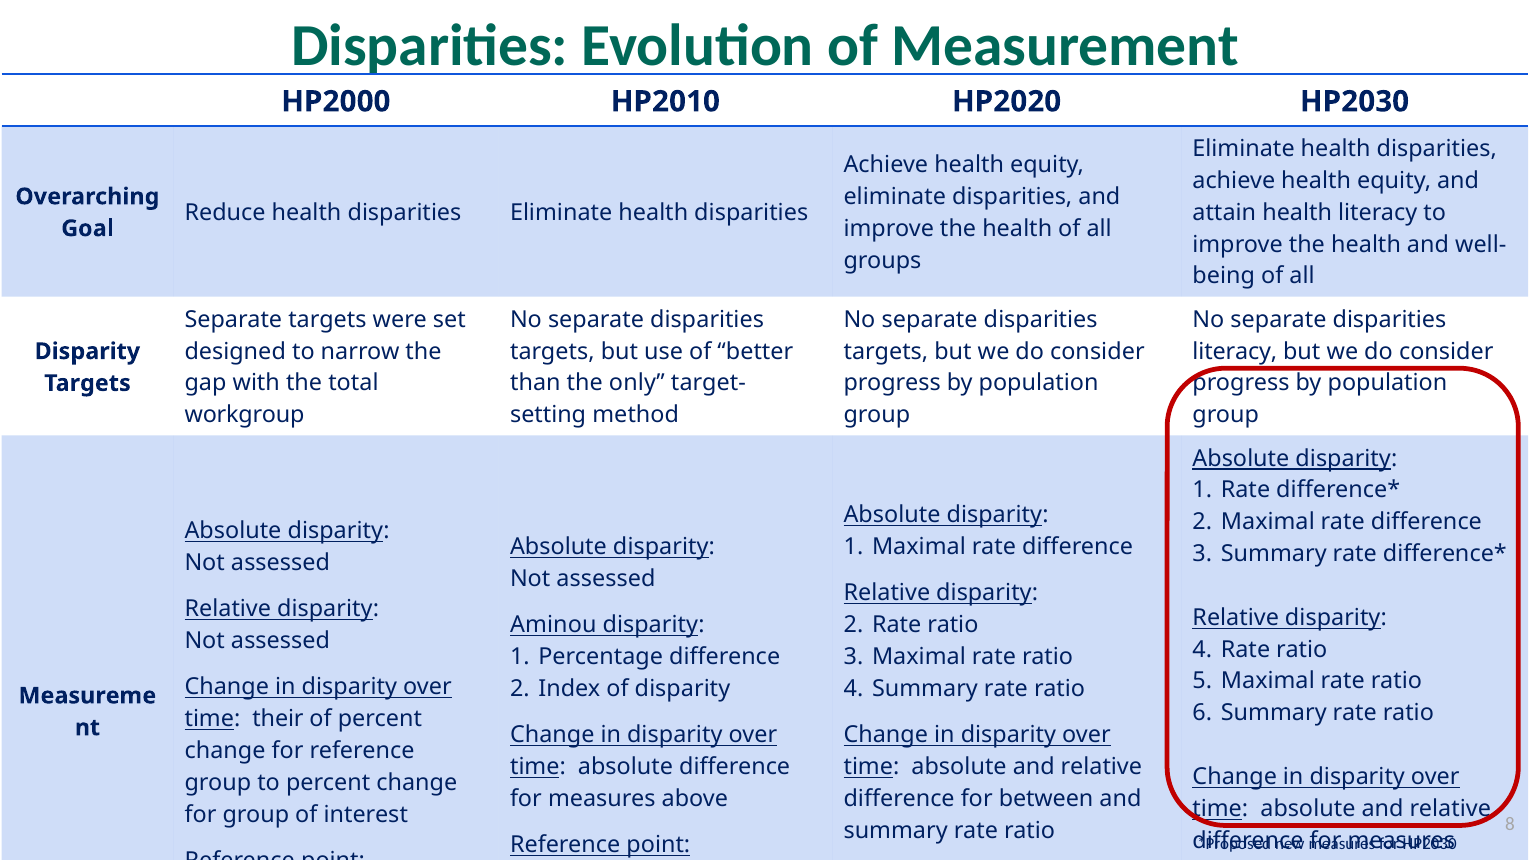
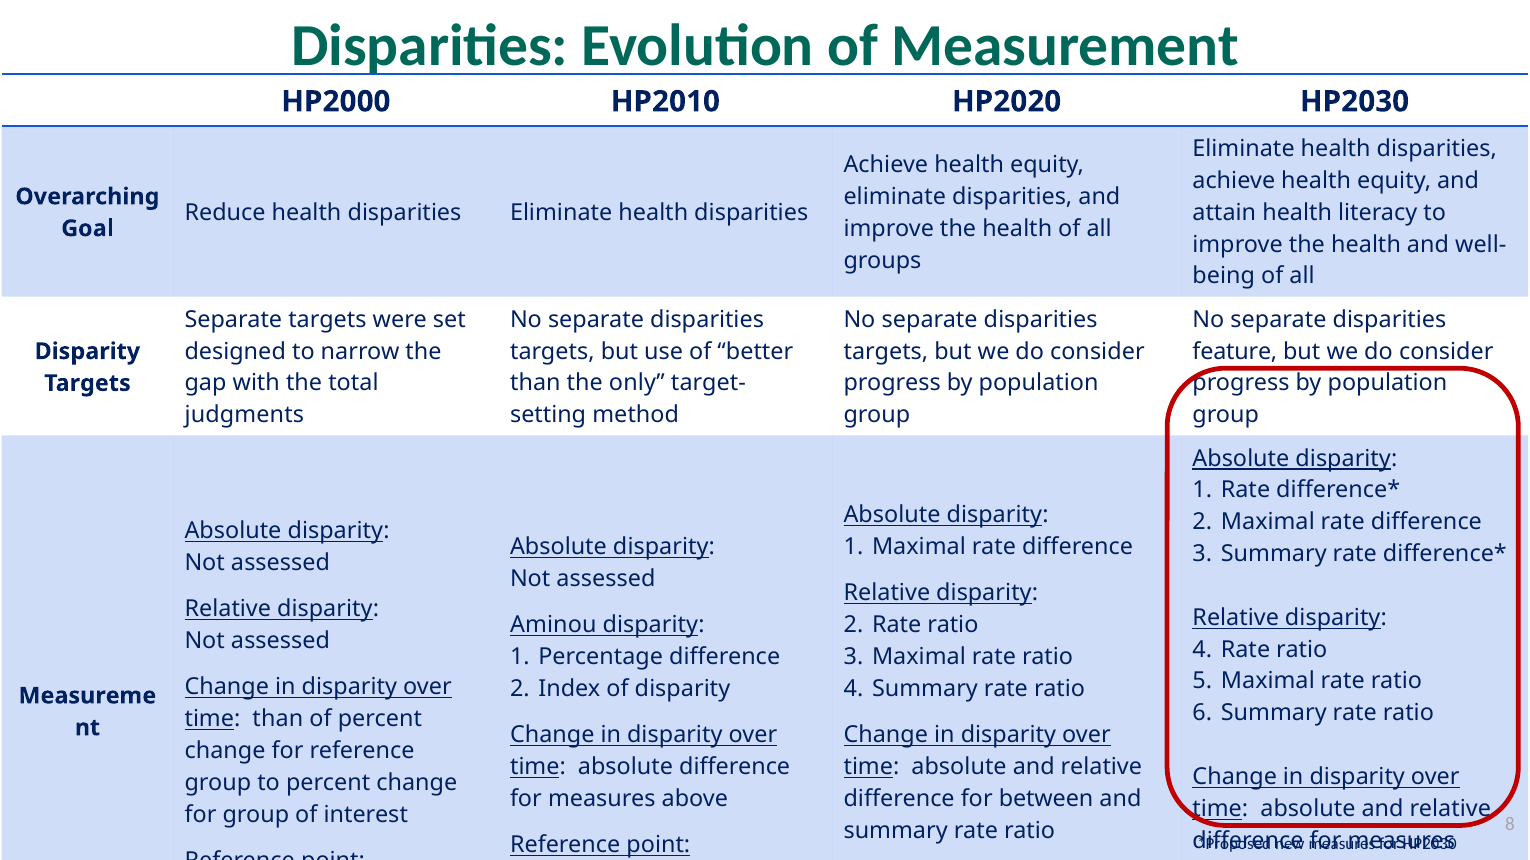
literacy at (1235, 352): literacy -> feature
workgroup: workgroup -> judgments
time their: their -> than
